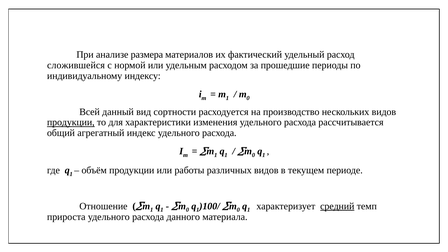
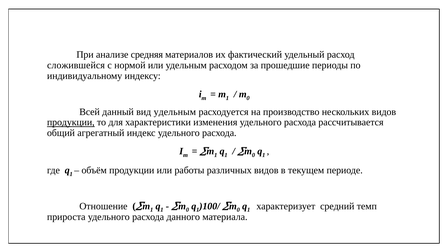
размера: размера -> средняя
вид сортности: сортности -> удельным
средний underline: present -> none
